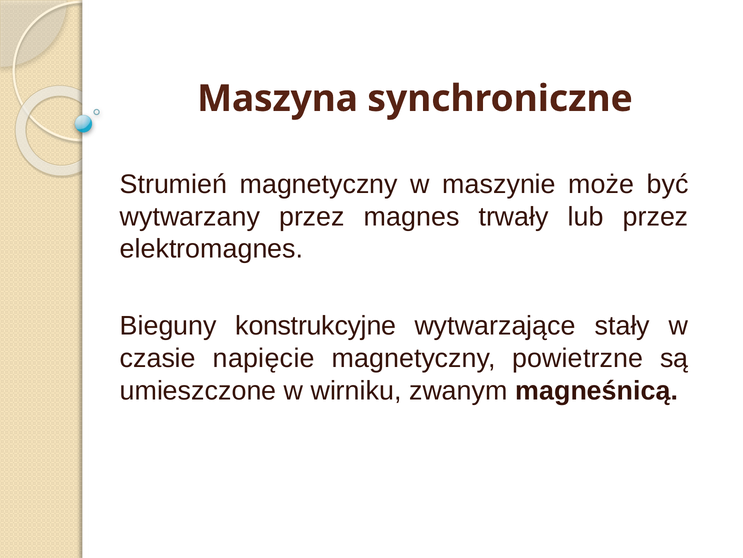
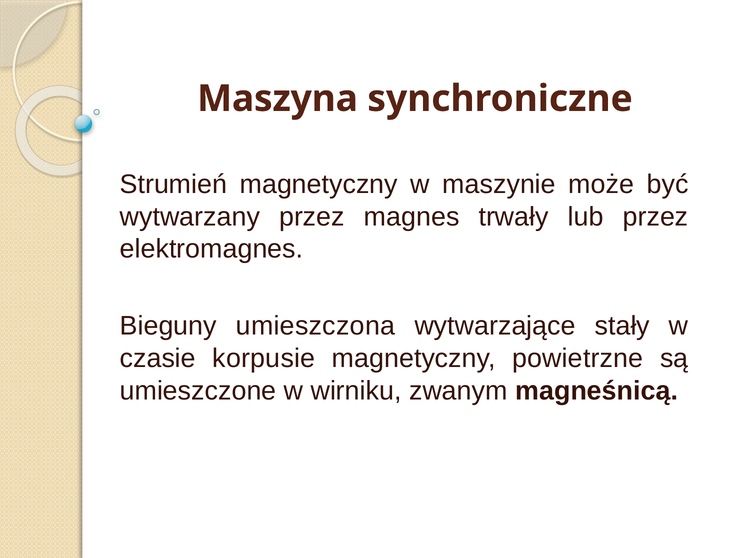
konstrukcyjne: konstrukcyjne -> umieszczona
napięcie: napięcie -> korpusie
